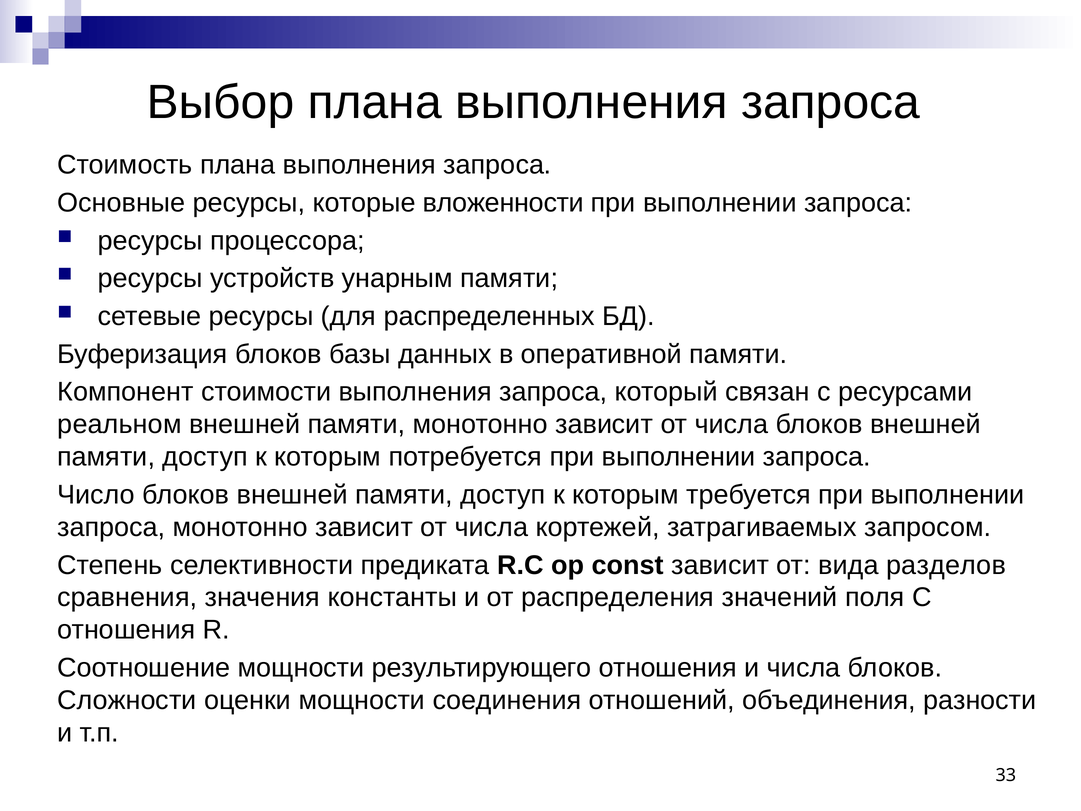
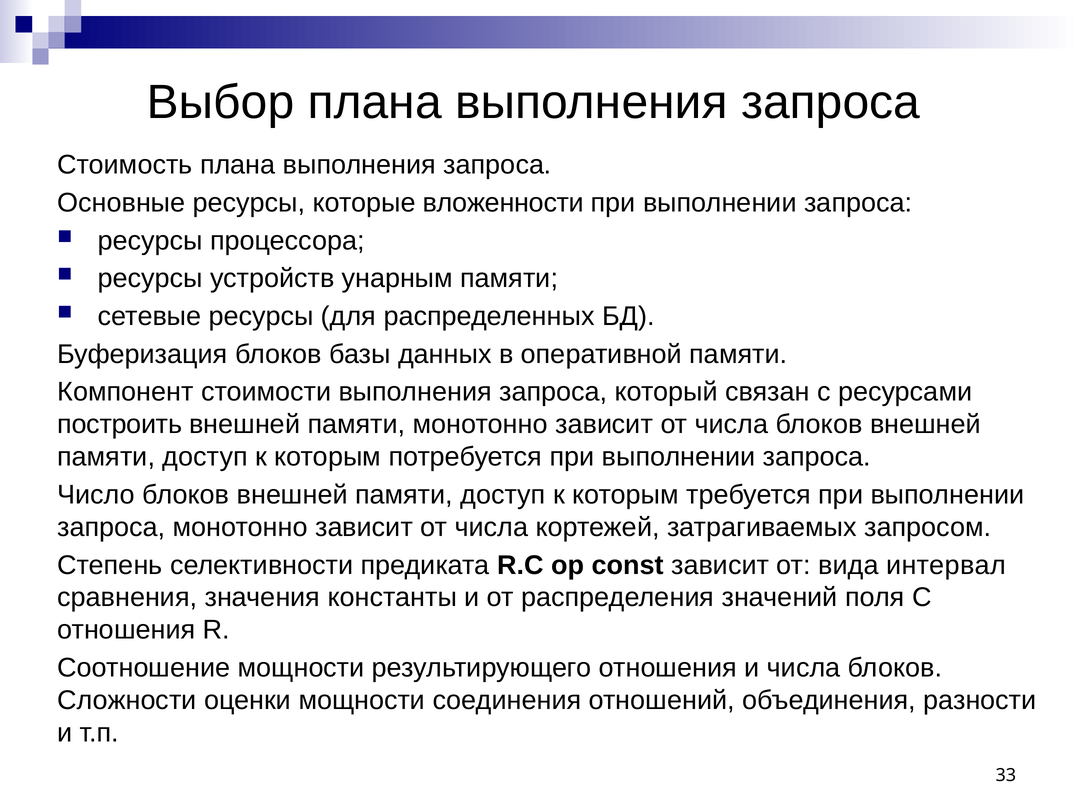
реальном: реальном -> построить
разделов: разделов -> интервал
